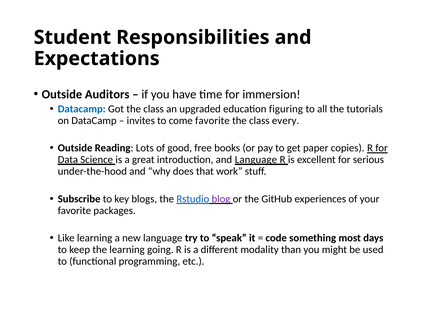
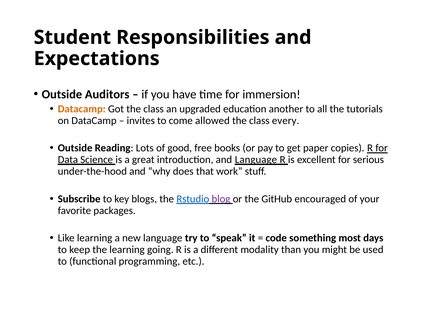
Datacamp at (82, 109) colour: blue -> orange
figuring: figuring -> another
come favorite: favorite -> allowed
experiences: experiences -> encouraged
